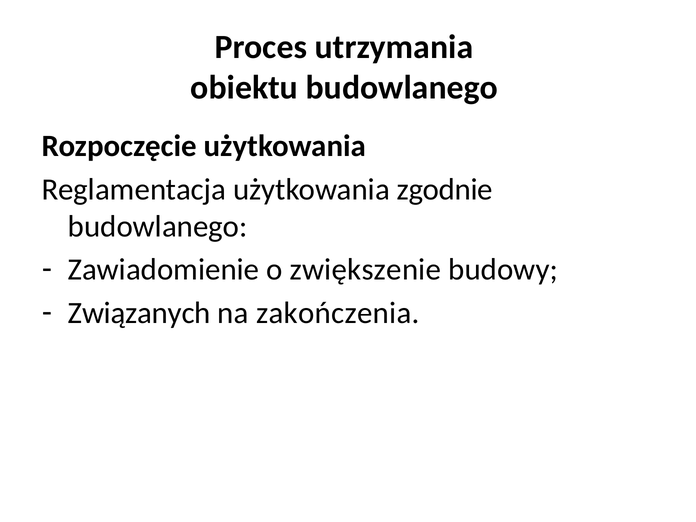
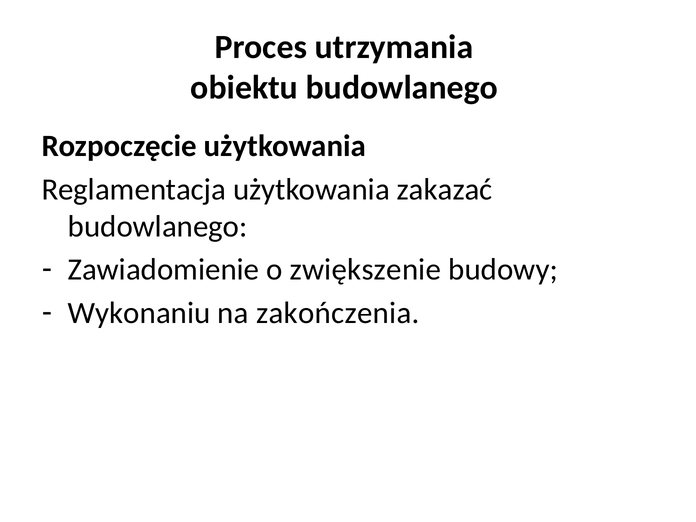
zgodnie: zgodnie -> zakazać
Związanych: Związanych -> Wykonaniu
